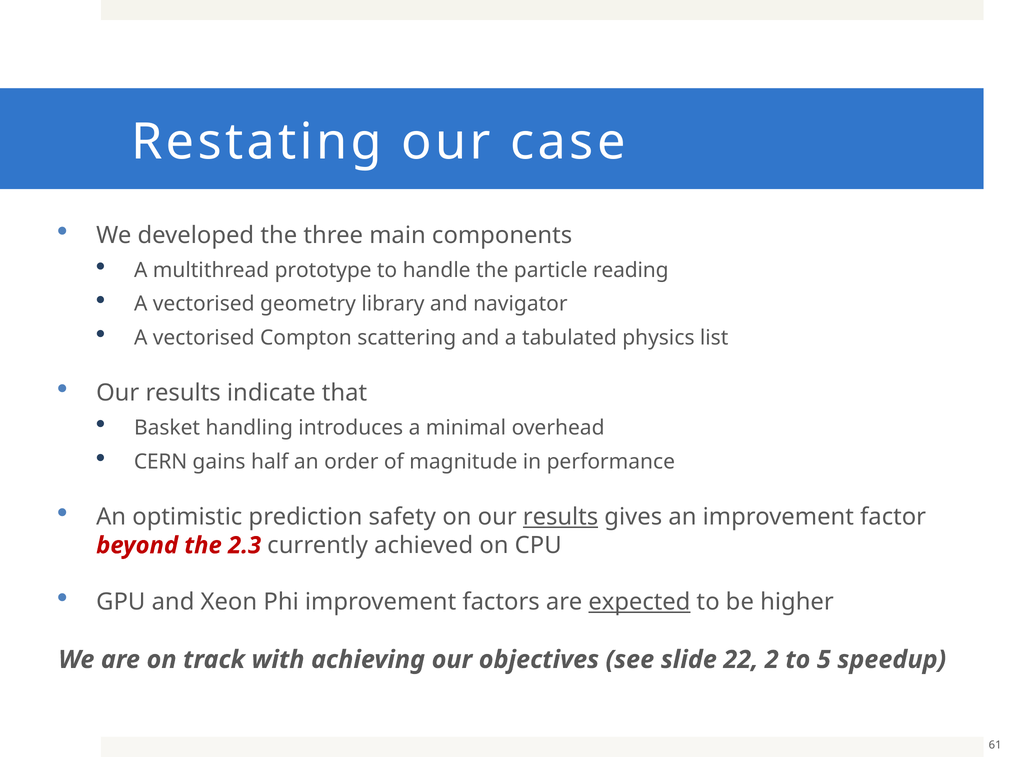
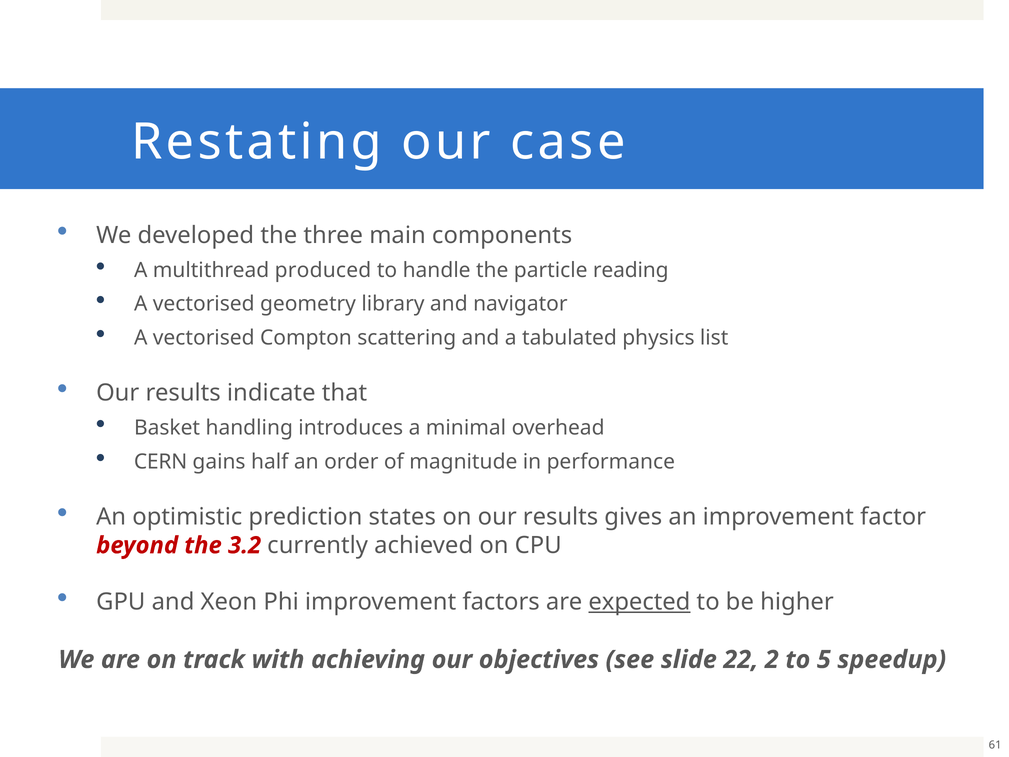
prototype: prototype -> produced
safety: safety -> states
results at (561, 517) underline: present -> none
2.3: 2.3 -> 3.2
